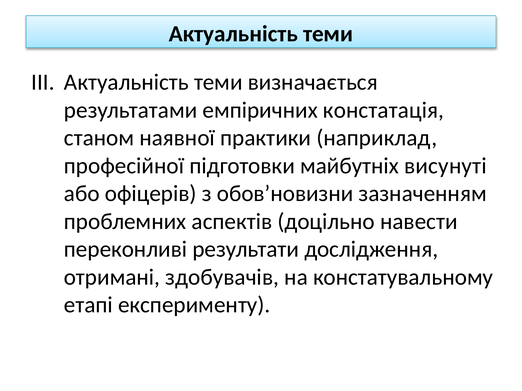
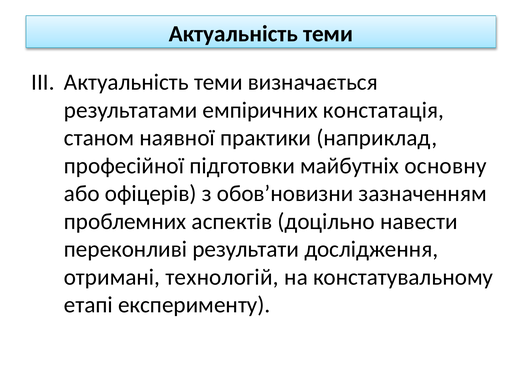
висунуті: висунуті -> основну
здобувачів: здобувачів -> технологій
